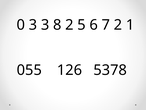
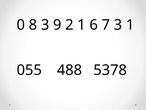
0 3: 3 -> 8
8: 8 -> 9
2 5: 5 -> 1
7 2: 2 -> 3
126: 126 -> 488
